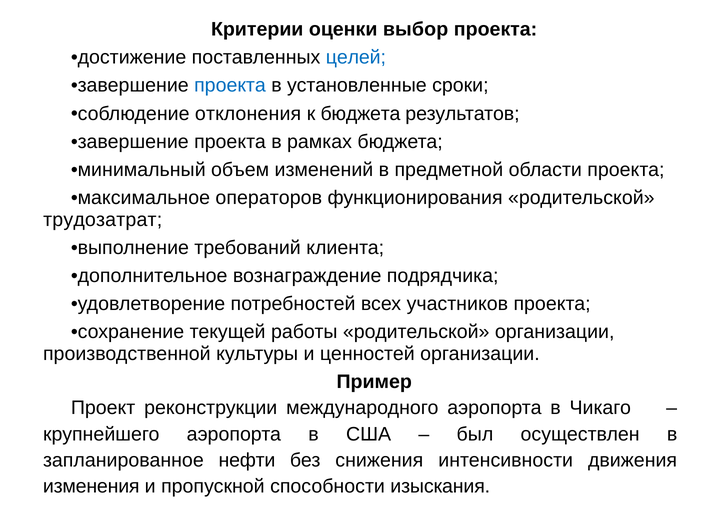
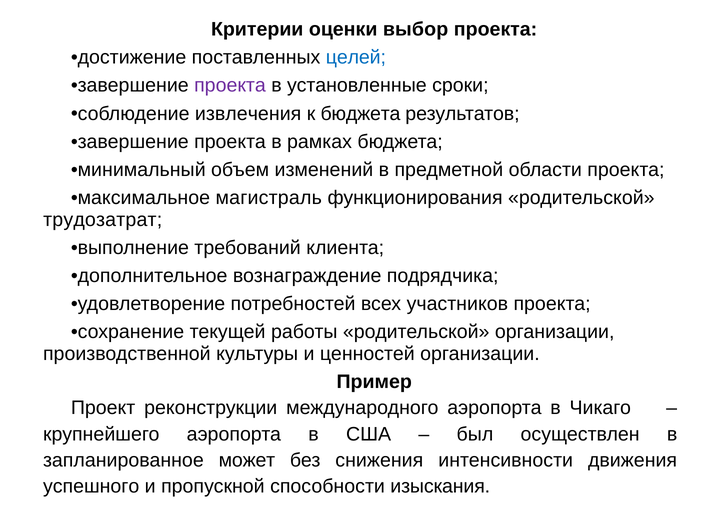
проекта at (230, 85) colour: blue -> purple
отклонения: отклонения -> извлечения
операторов: операторов -> магистраль
нефти: нефти -> может
изменения: изменения -> успешного
